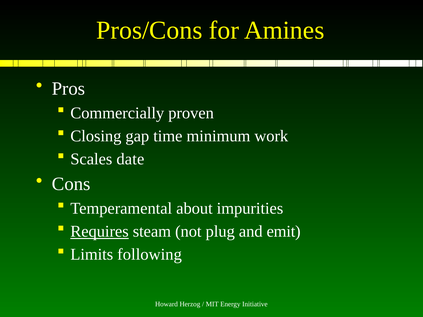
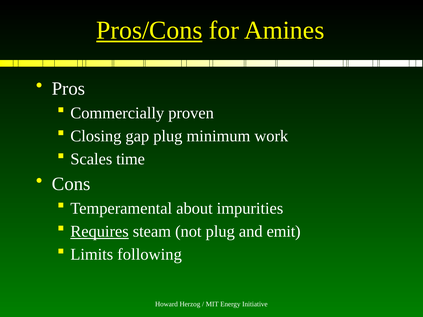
Pros/Cons underline: none -> present
gap time: time -> plug
date: date -> time
